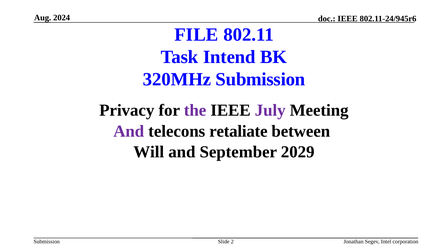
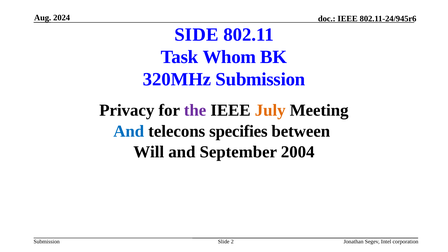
FILE: FILE -> SIDE
Intend: Intend -> Whom
July colour: purple -> orange
And at (129, 131) colour: purple -> blue
retaliate: retaliate -> specifies
2029: 2029 -> 2004
